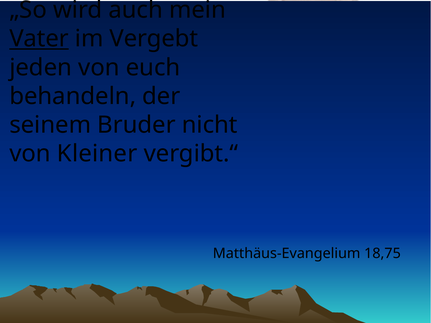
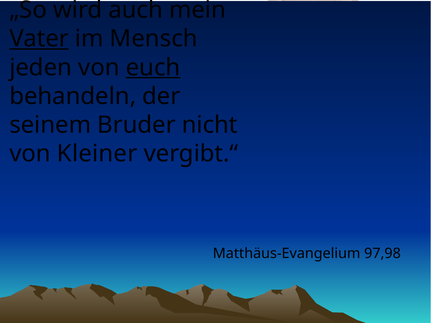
Vergebt: Vergebt -> Mensch
euch underline: none -> present
18,75: 18,75 -> 97,98
